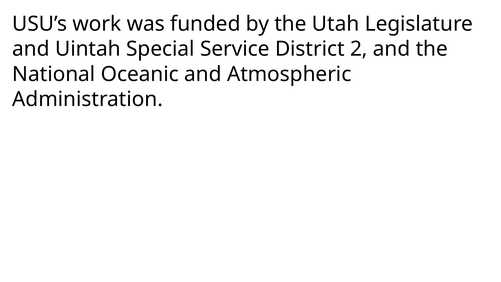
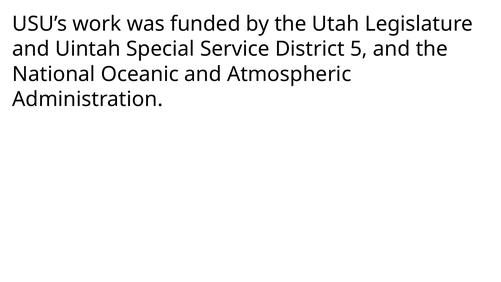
2: 2 -> 5
